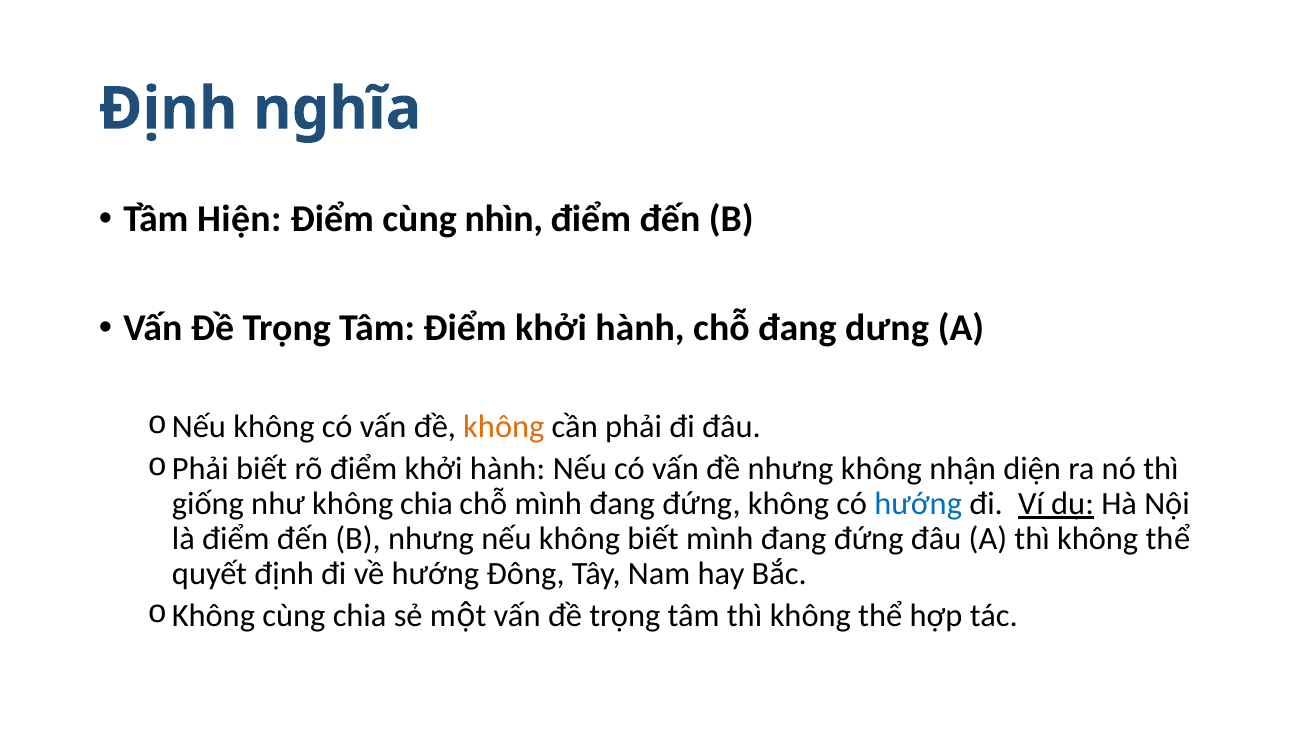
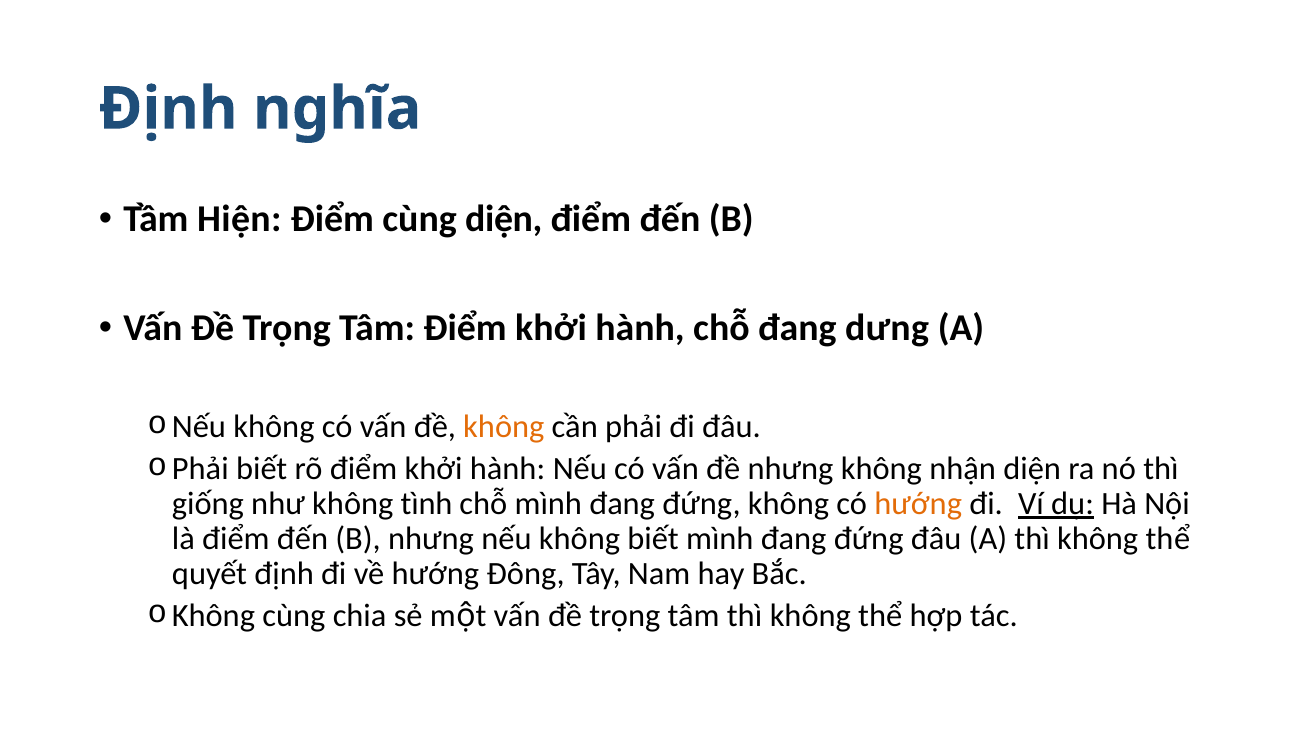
cùng nhìn: nhìn -> diện
không chia: chia -> tình
hướng at (918, 504) colour: blue -> orange
